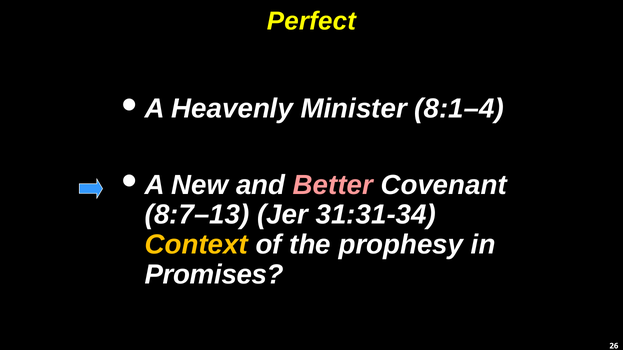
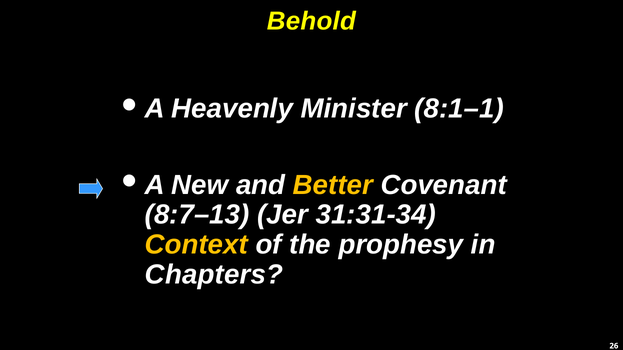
Perfect: Perfect -> Behold
8:1–4: 8:1–4 -> 8:1–1
Better colour: pink -> yellow
Promises: Promises -> Chapters
